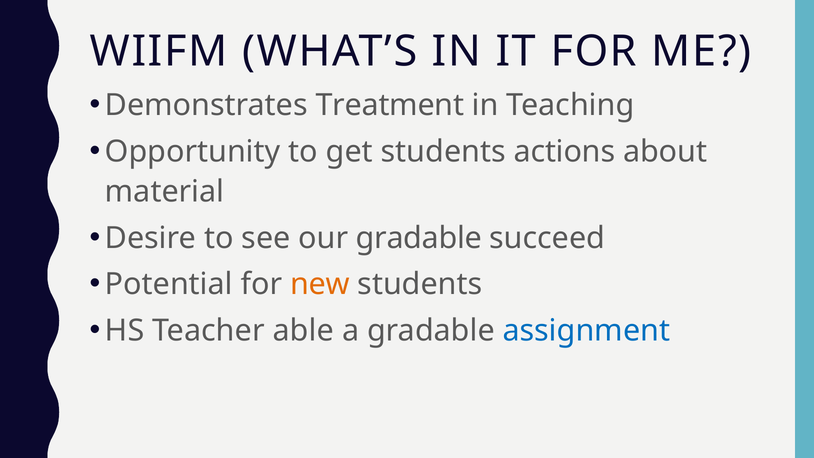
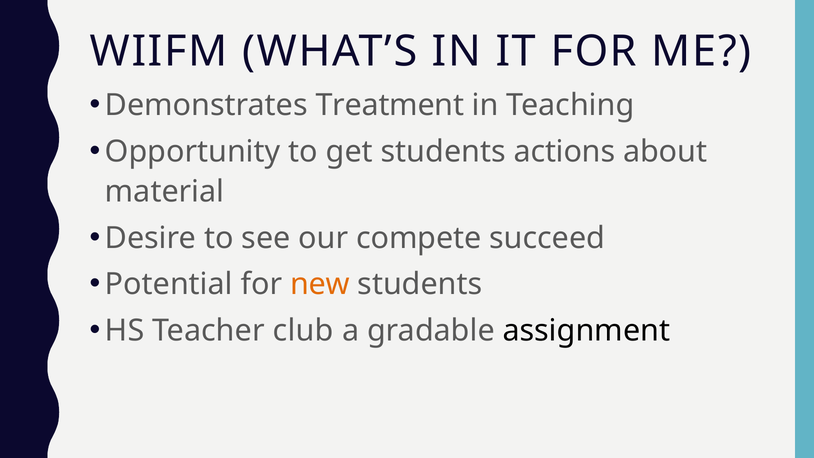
our gradable: gradable -> compete
able: able -> club
assignment colour: blue -> black
